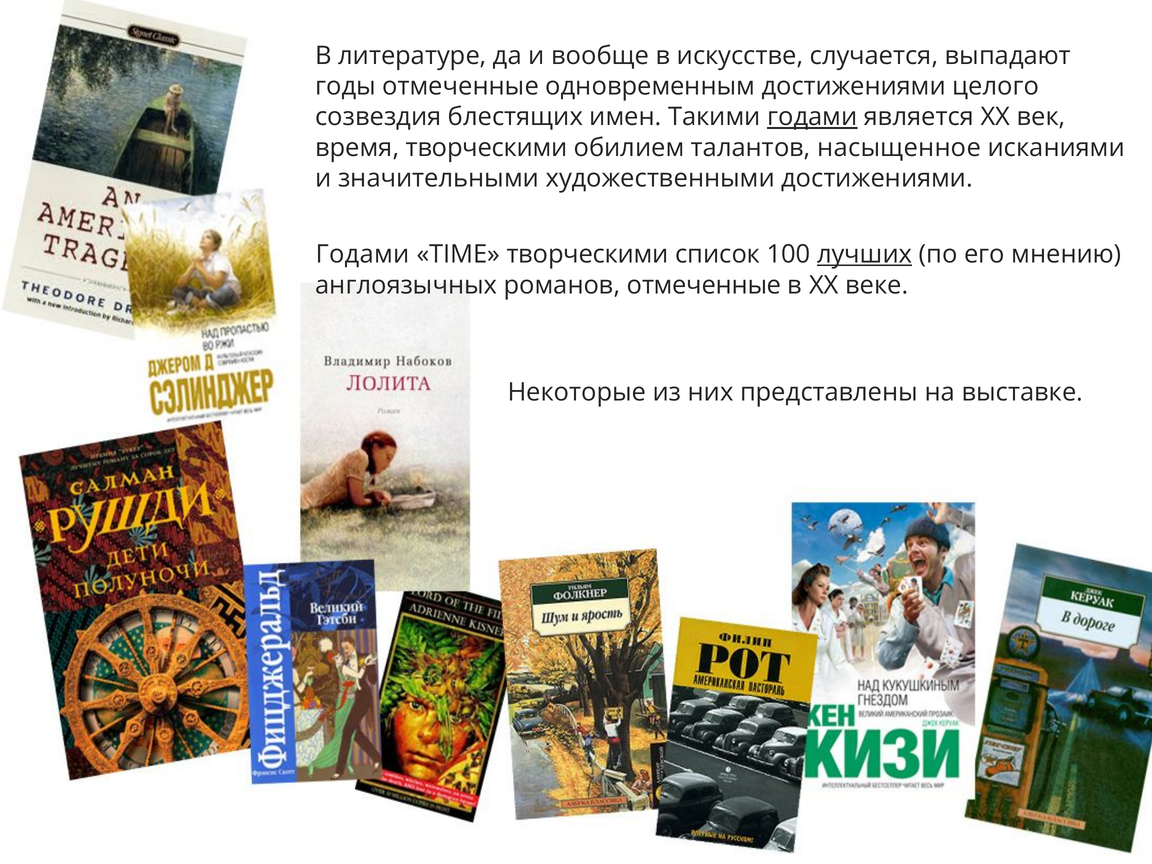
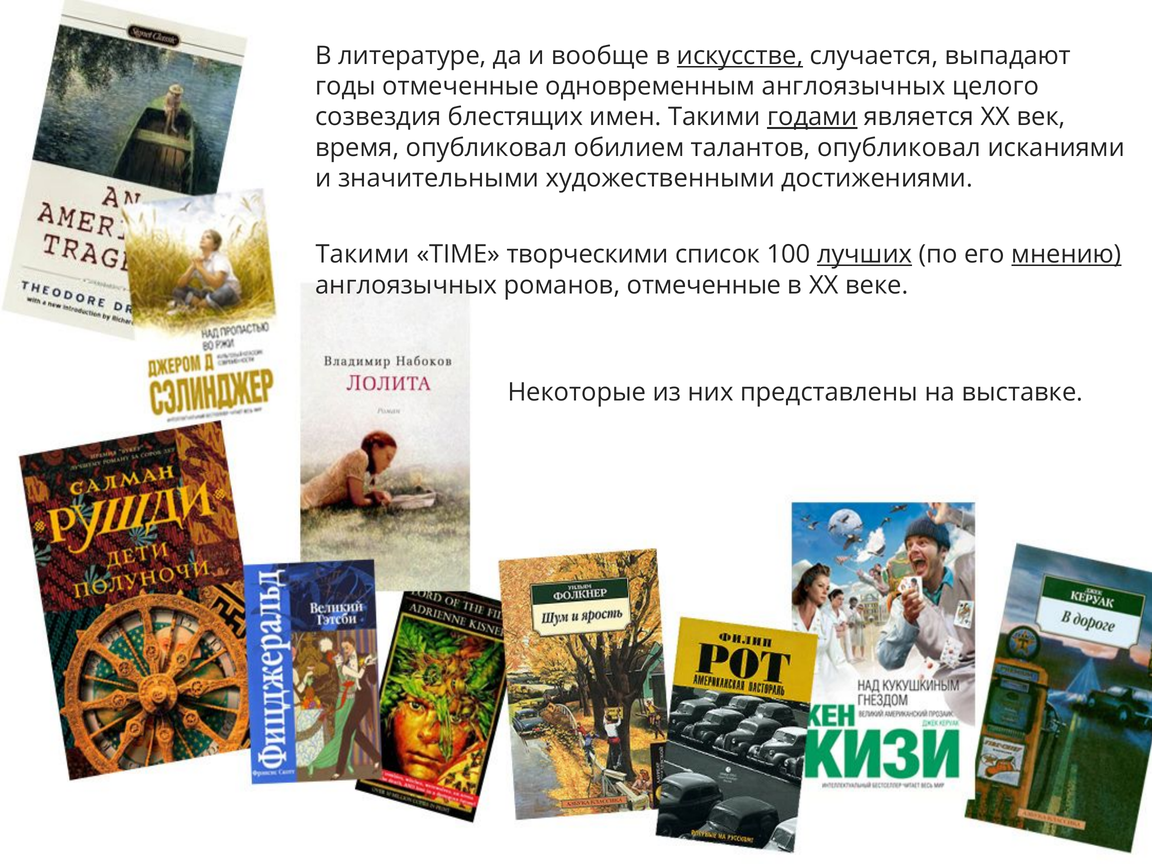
искусстве underline: none -> present
одновременным достижениями: достижениями -> англоязычных
время творческими: творческими -> опубликовал
талантов насыщенное: насыщенное -> опубликовал
Годами at (363, 254): Годами -> Такими
мнению underline: none -> present
